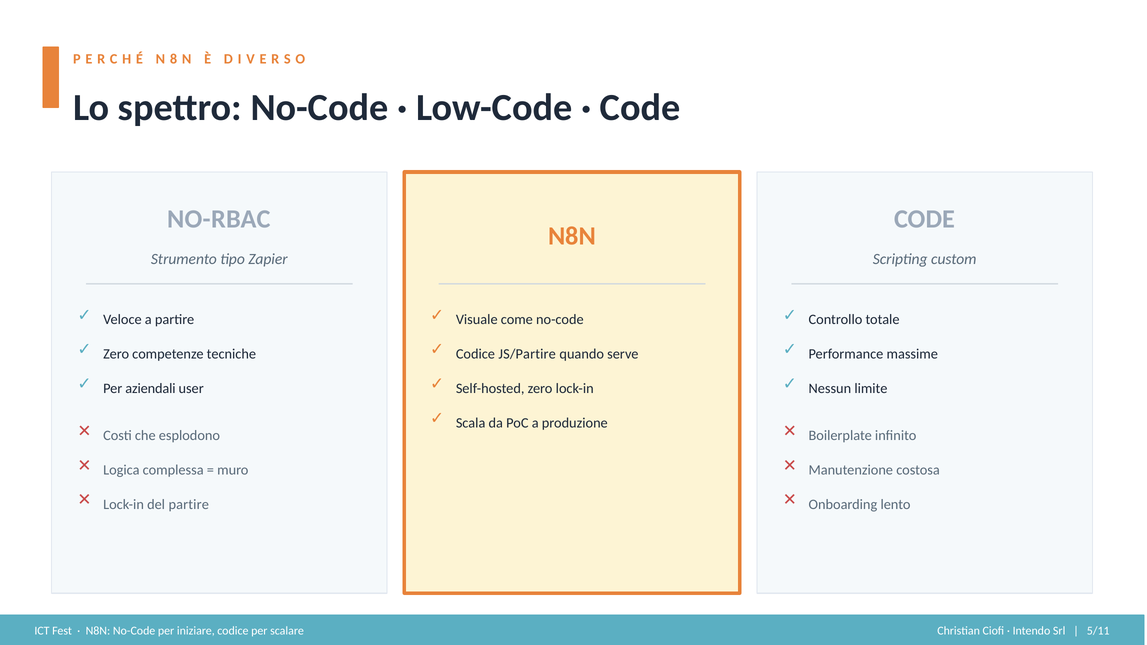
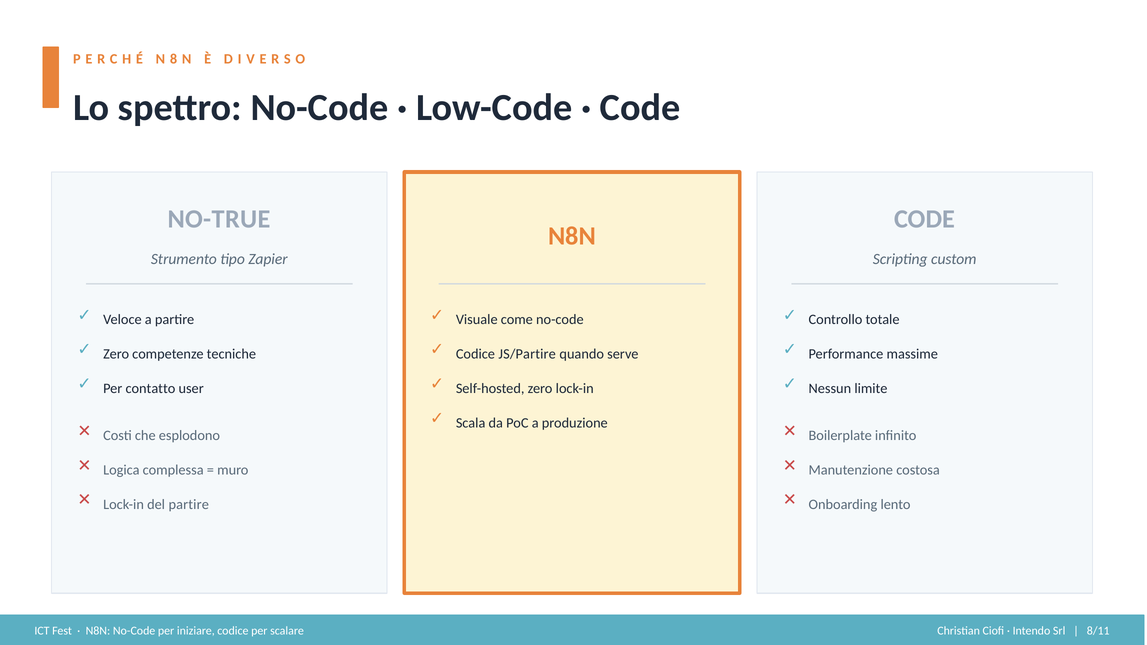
NO-RBAC: NO-RBAC -> NO-TRUE
aziendali: aziendali -> contatto
5/11: 5/11 -> 8/11
